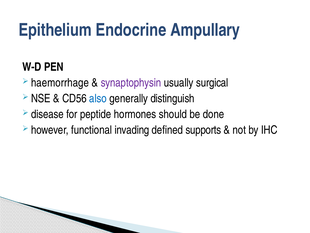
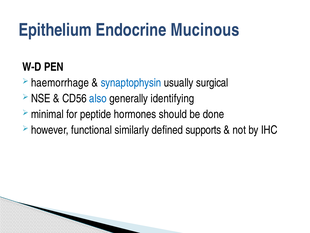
Ampullary: Ampullary -> Mucinous
synaptophysin colour: purple -> blue
distinguish: distinguish -> identifying
disease: disease -> minimal
invading: invading -> similarly
